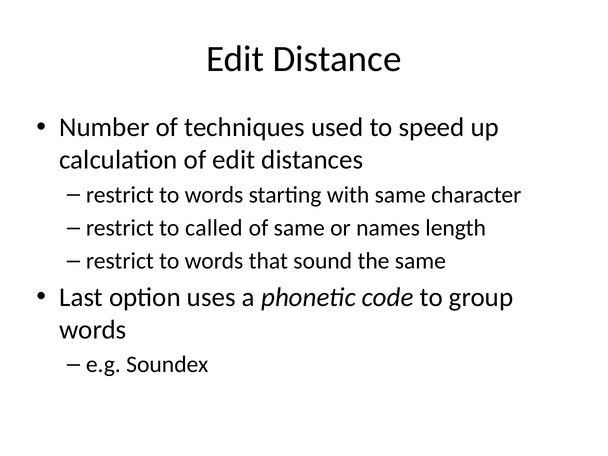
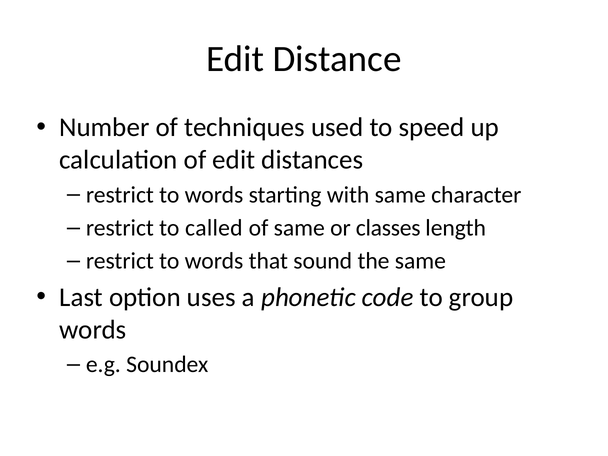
names: names -> classes
